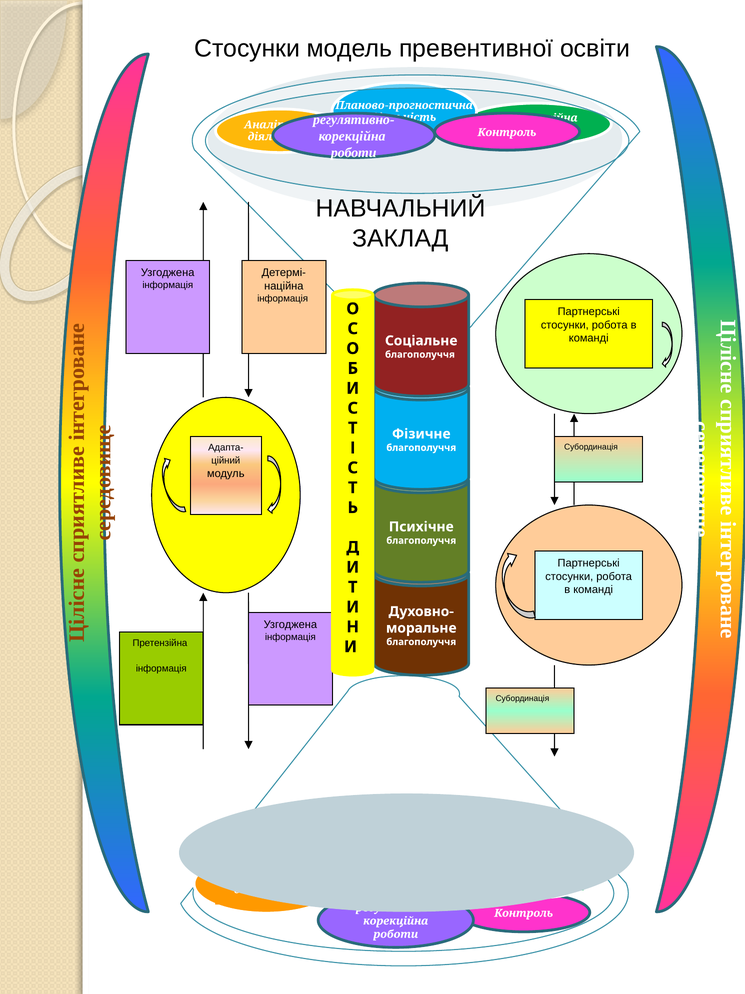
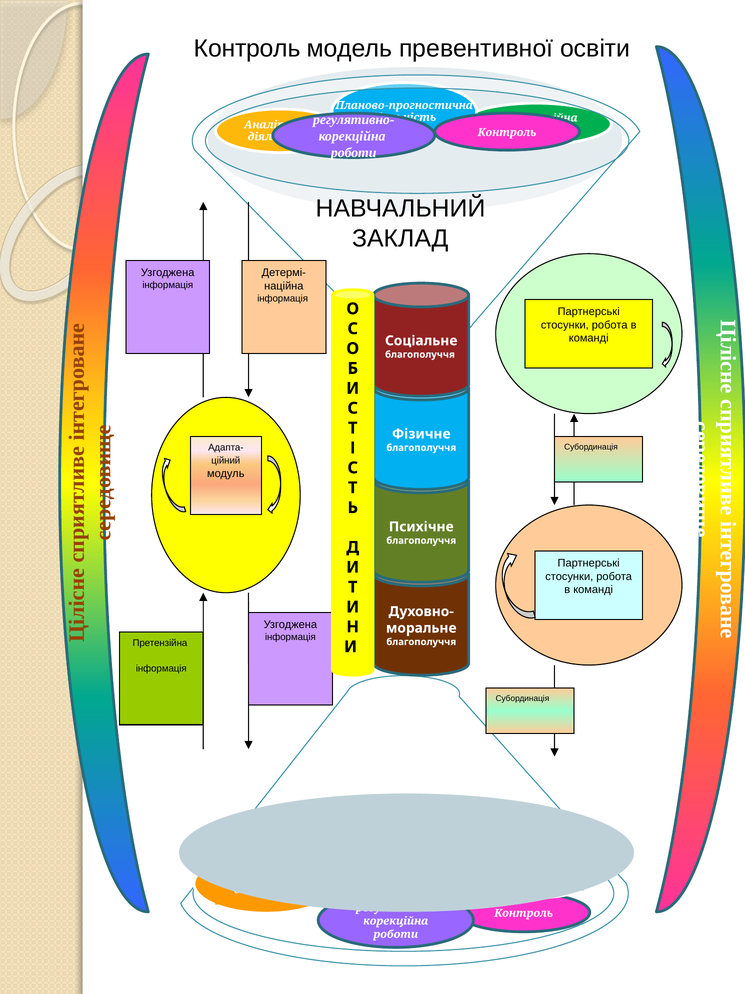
Стосунки at (247, 49): Стосунки -> Контроль
